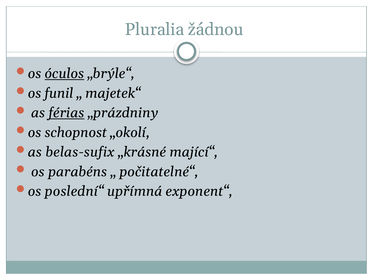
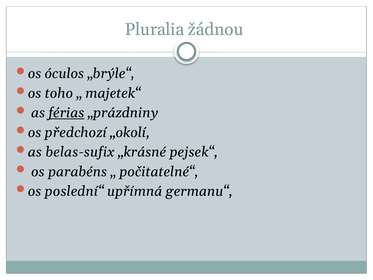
óculos underline: present -> none
funil: funil -> toho
schopnost: schopnost -> předchozí
mající“: mající“ -> pejsek“
exponent“: exponent“ -> germanu“
